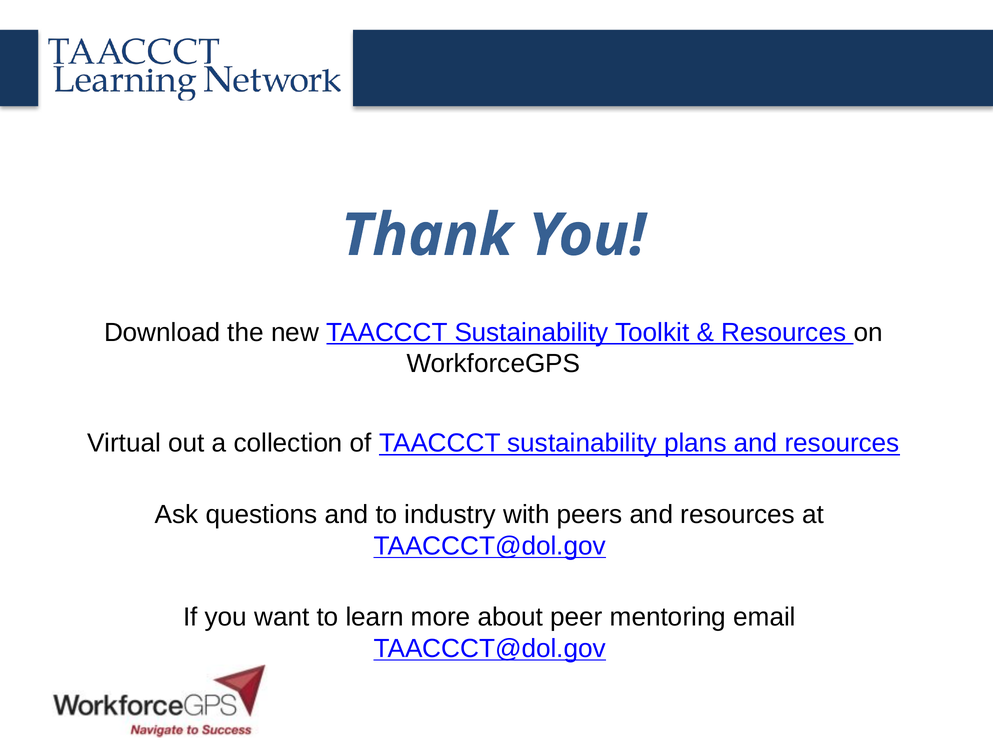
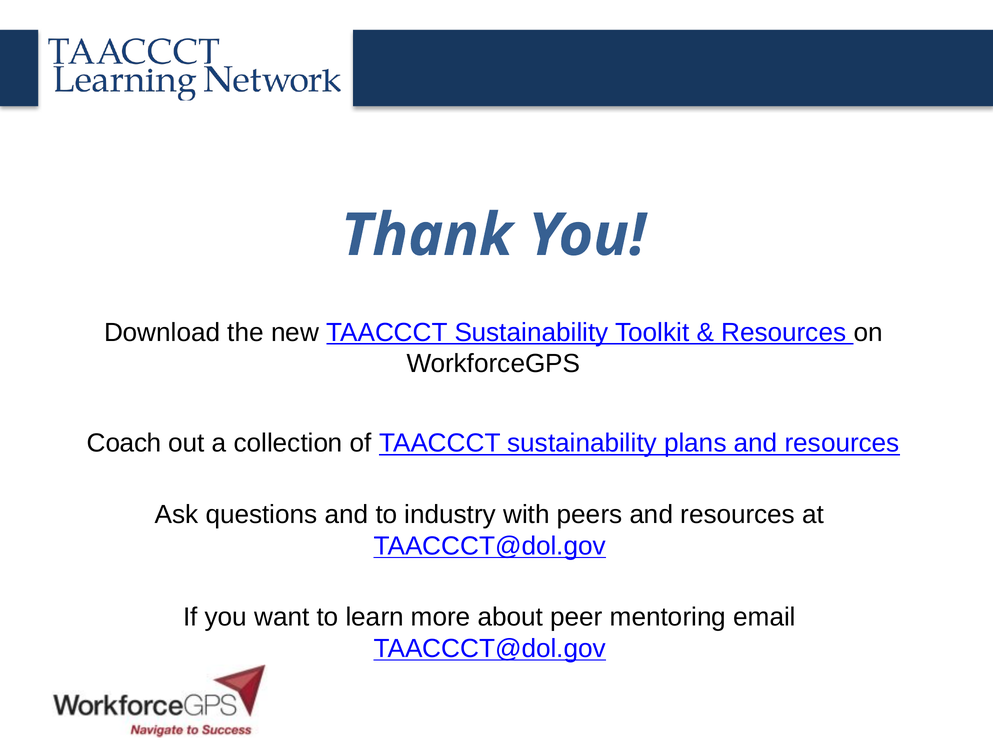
Virtual: Virtual -> Coach
